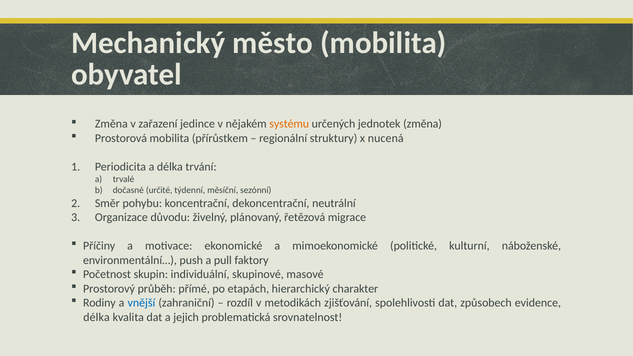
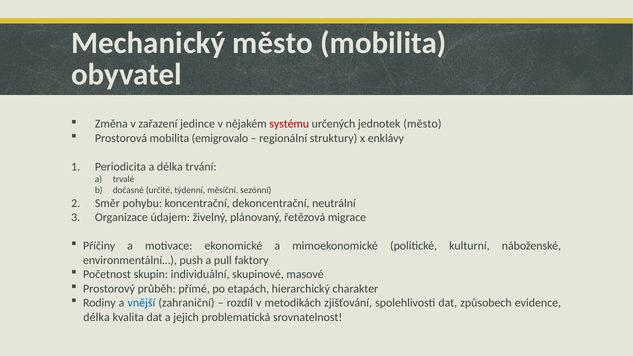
systému colour: orange -> red
jednotek změna: změna -> město
přírůstkem: přírůstkem -> emigrovalo
nucená: nucená -> enklávy
důvodu: důvodu -> údajem
